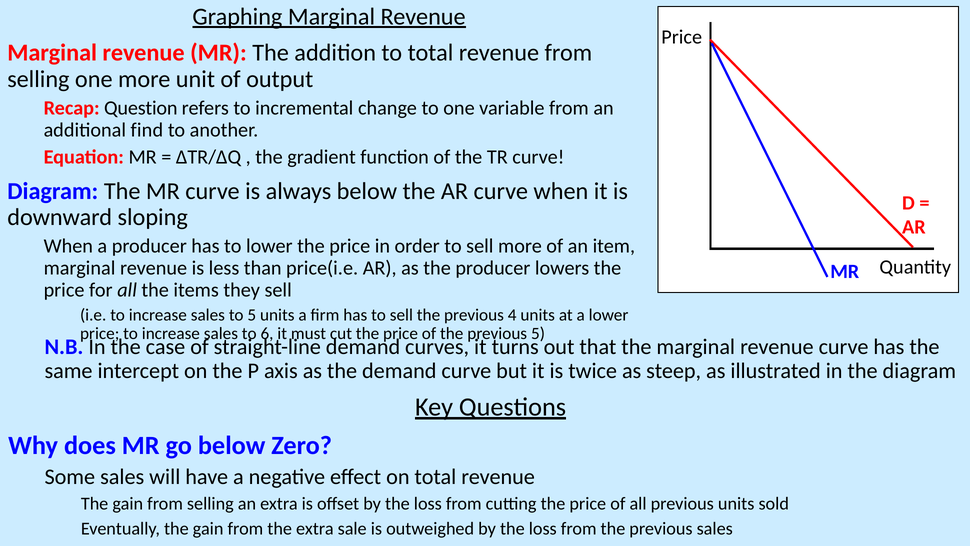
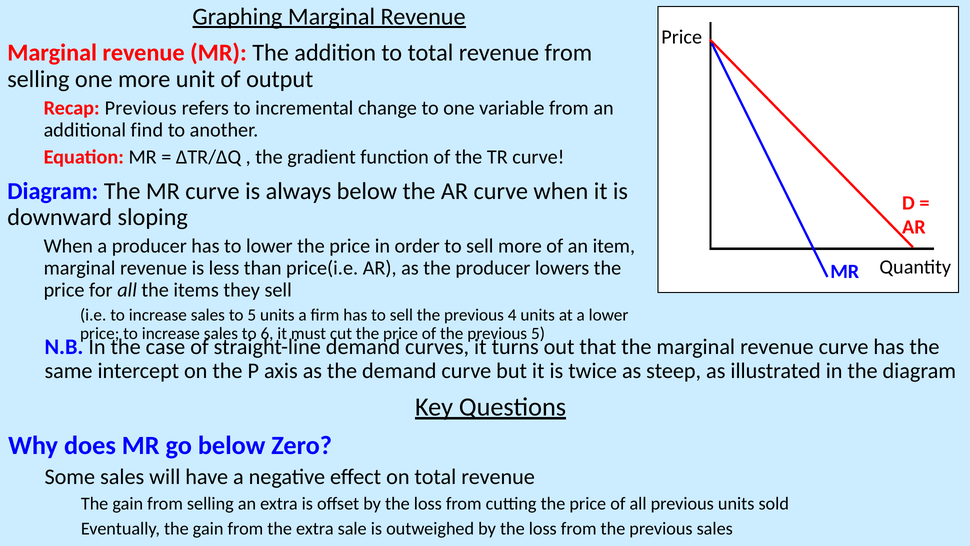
Recap Question: Question -> Previous
